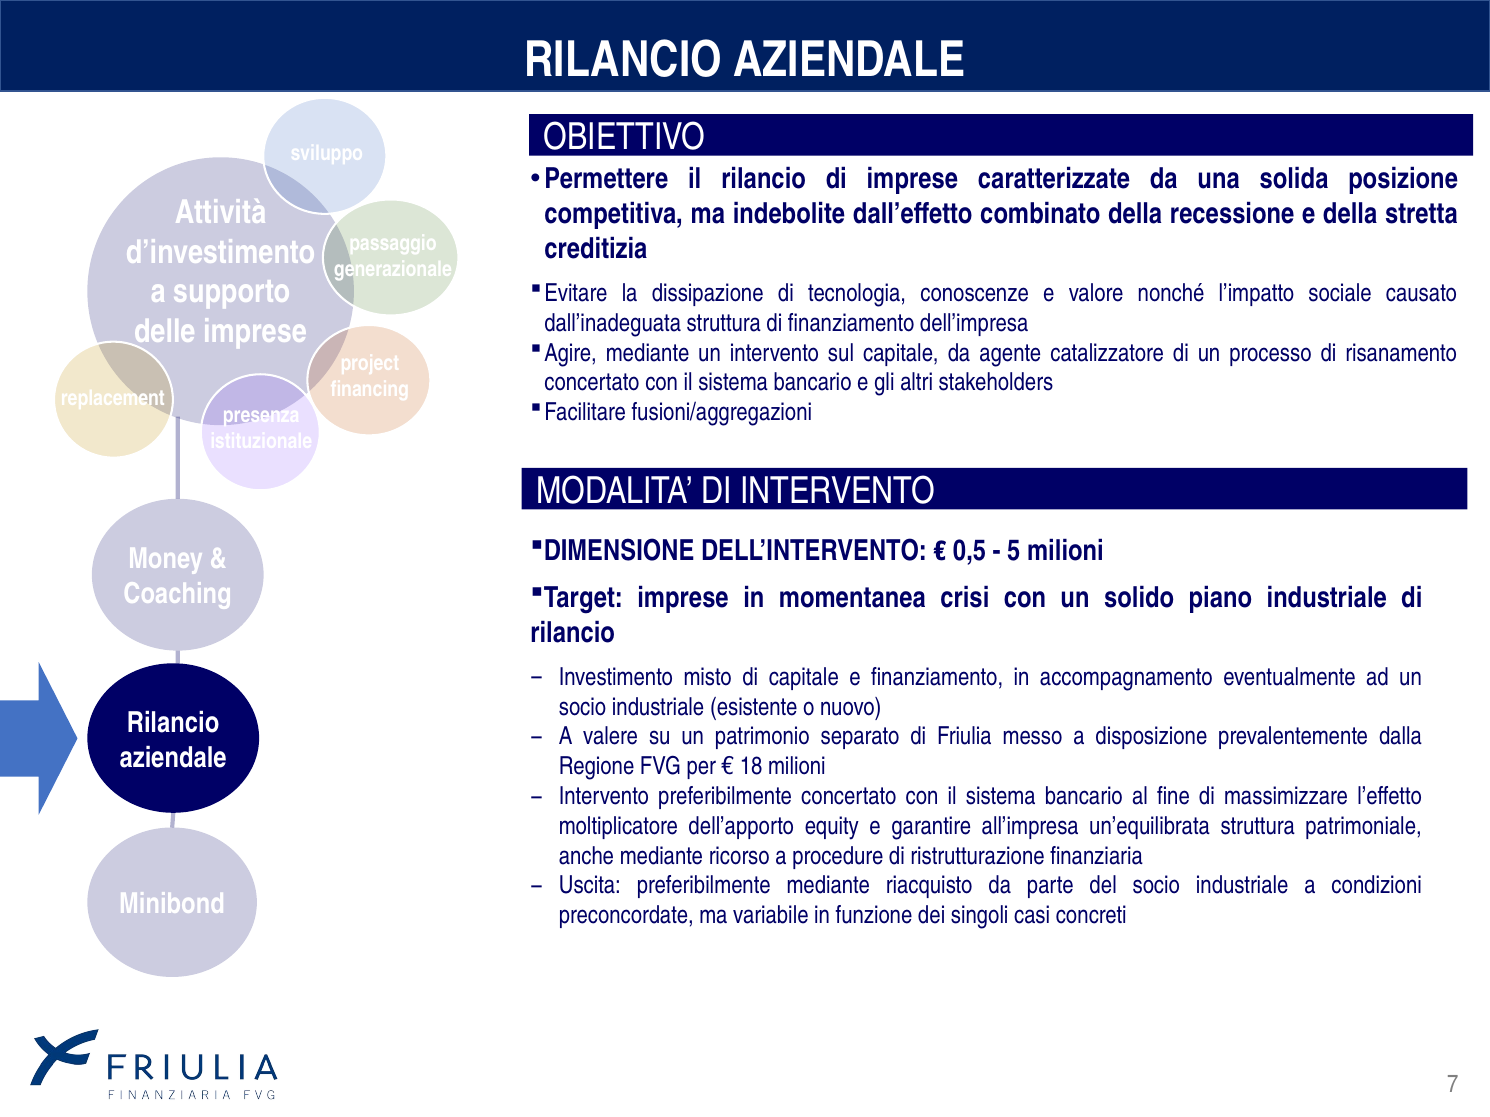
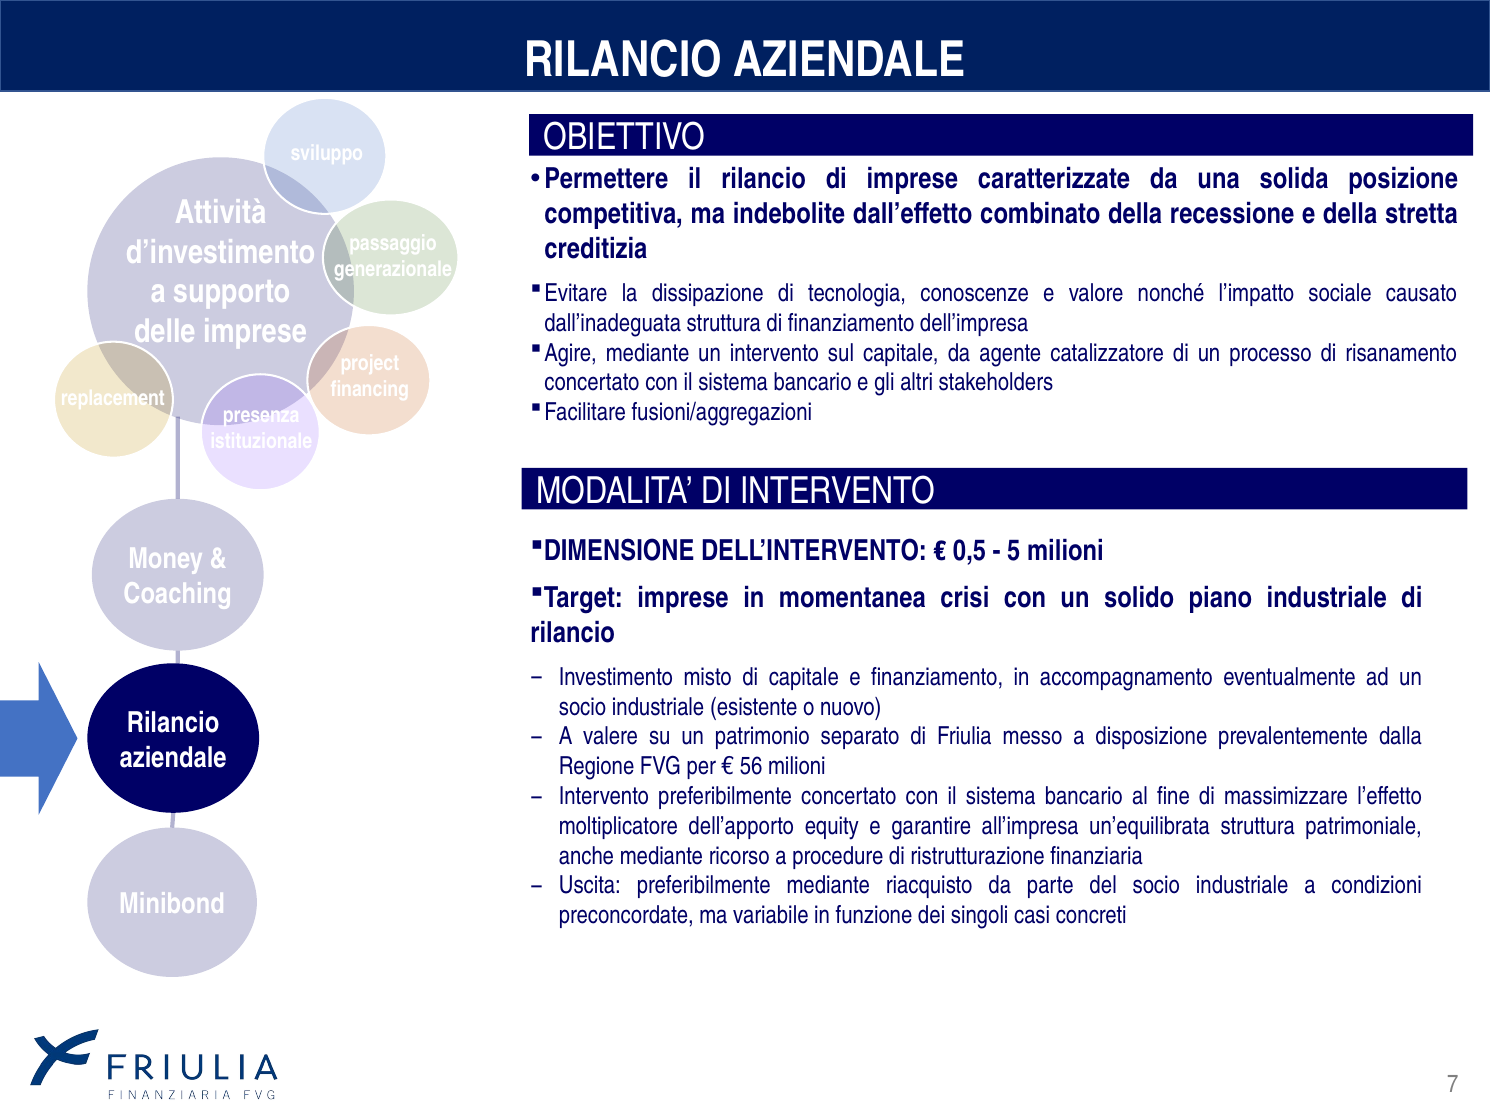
18: 18 -> 56
